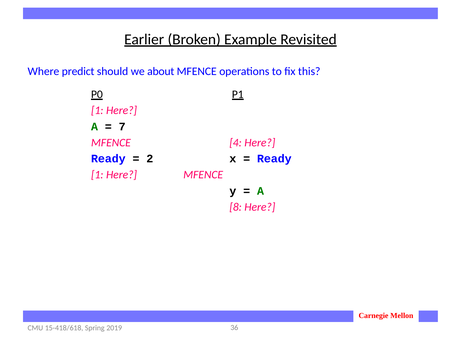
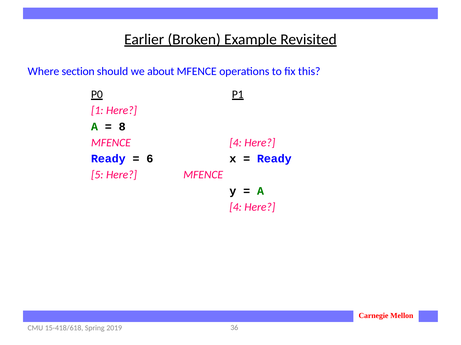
predict: predict -> section
7: 7 -> 8
2: 2 -> 6
1 at (97, 175): 1 -> 5
8 at (236, 207): 8 -> 4
